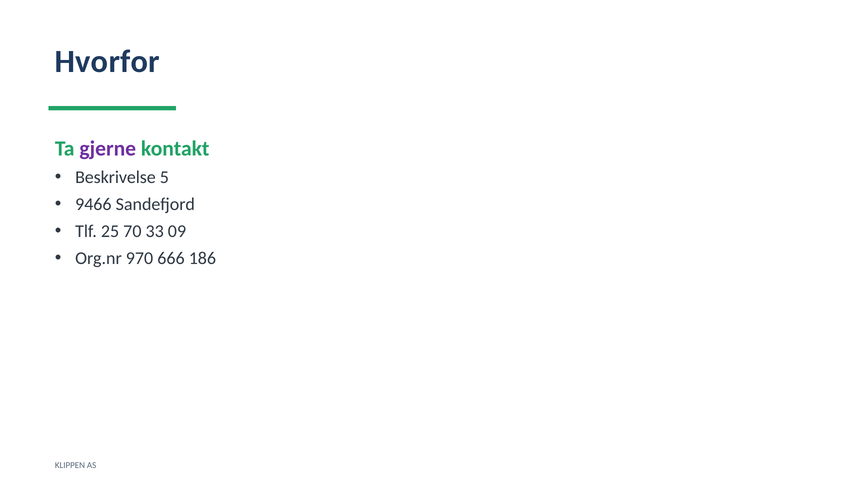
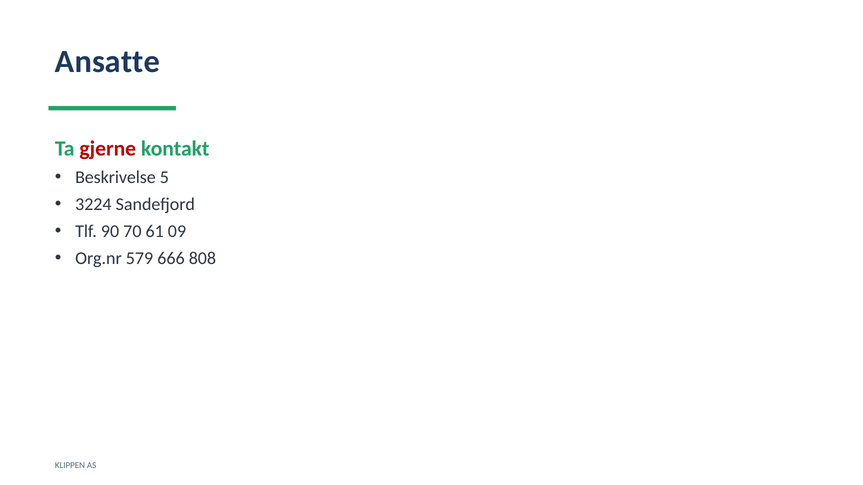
Hvorfor: Hvorfor -> Ansatte
gjerne colour: purple -> red
9466: 9466 -> 3224
25: 25 -> 90
33: 33 -> 61
970: 970 -> 579
186: 186 -> 808
